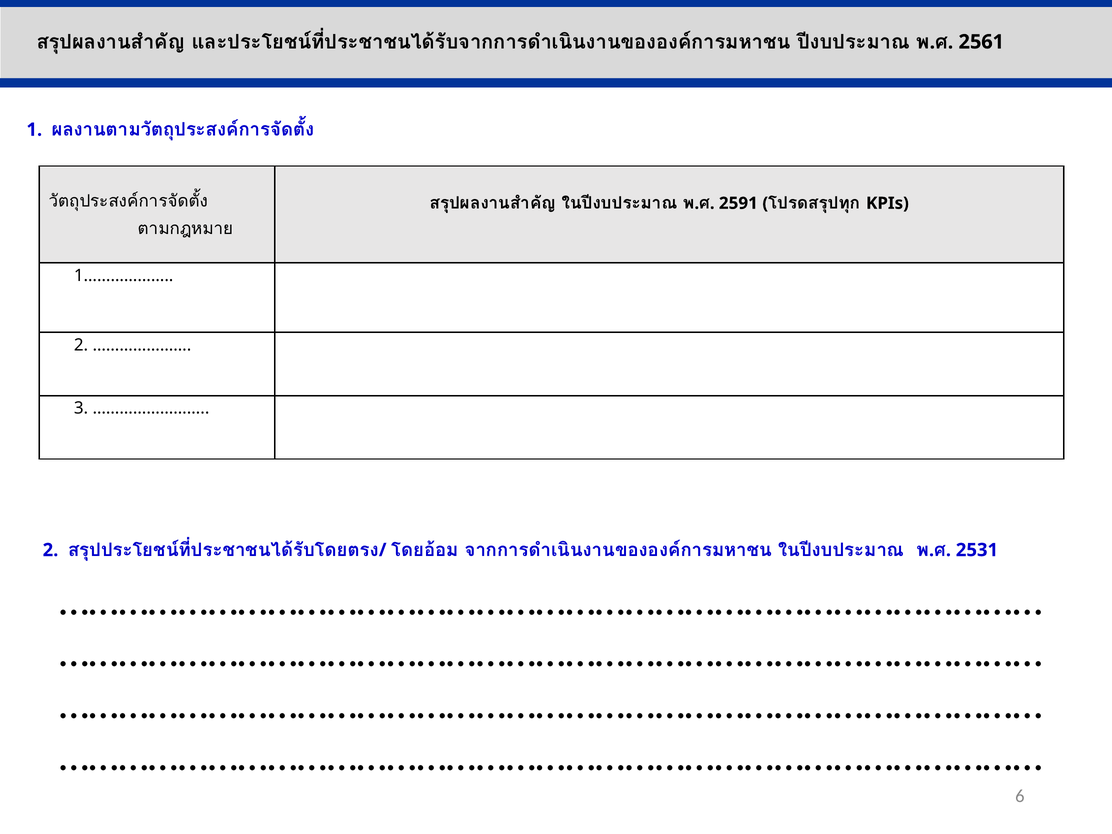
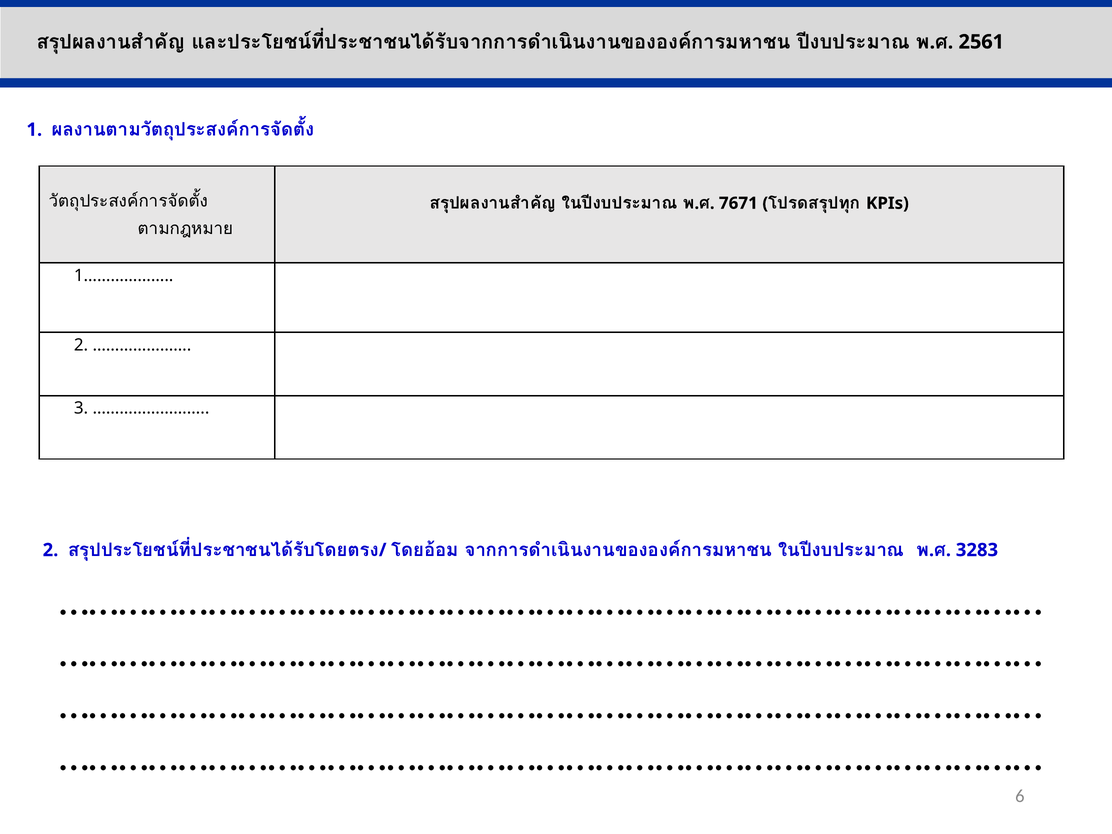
2591: 2591 -> 7671
2531: 2531 -> 3283
